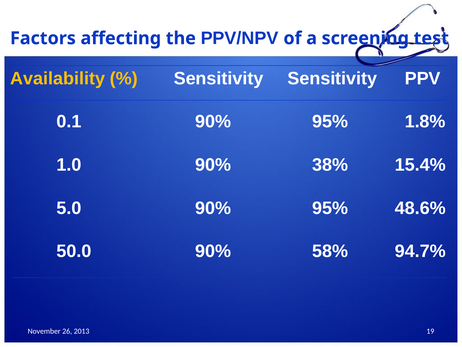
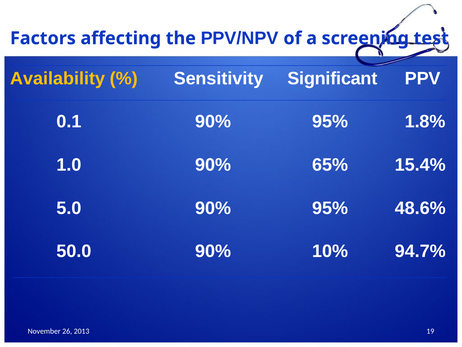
Sensitivity Sensitivity: Sensitivity -> Significant
38%: 38% -> 65%
58%: 58% -> 10%
